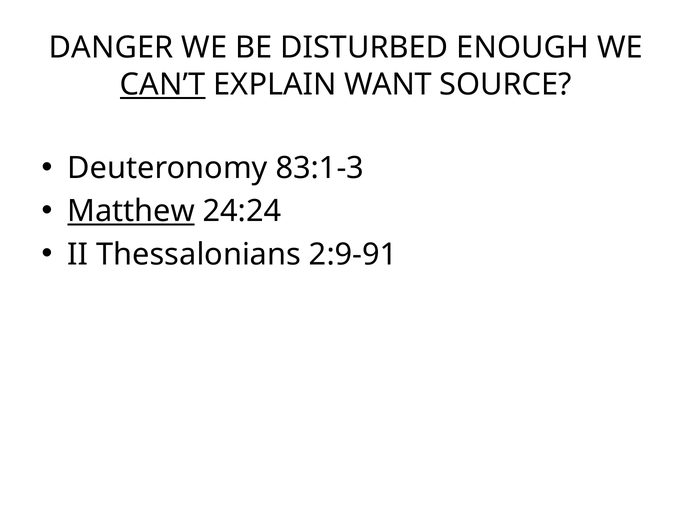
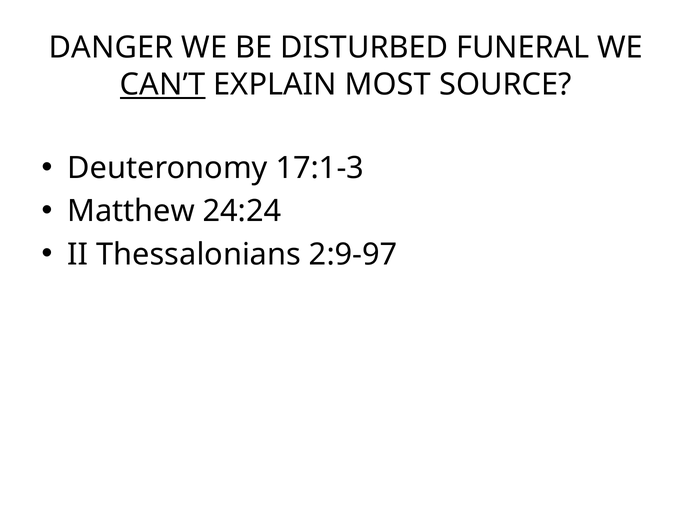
ENOUGH: ENOUGH -> FUNERAL
WANT: WANT -> MOST
83:1-3: 83:1-3 -> 17:1-3
Matthew underline: present -> none
2:9-91: 2:9-91 -> 2:9-97
